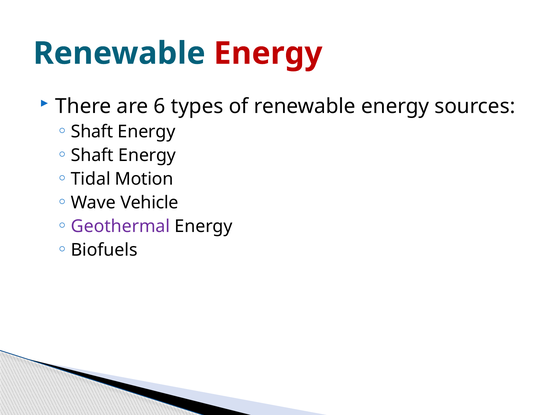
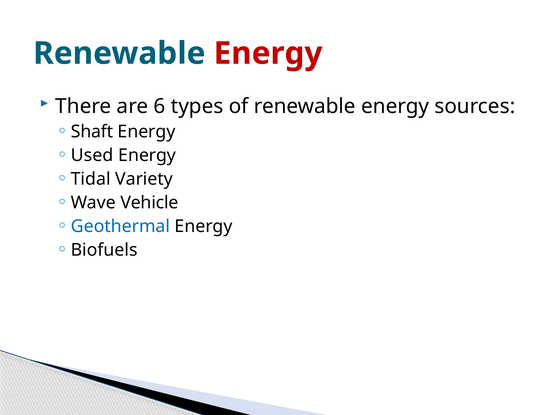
Shaft at (92, 155): Shaft -> Used
Motion: Motion -> Variety
Geothermal colour: purple -> blue
